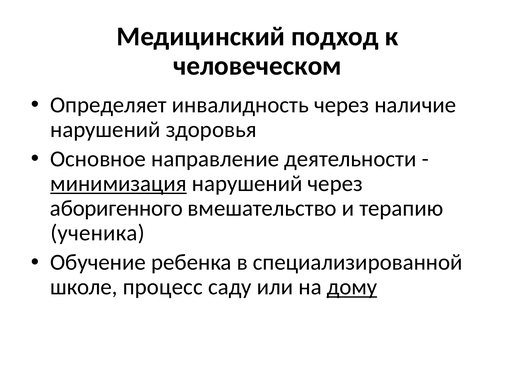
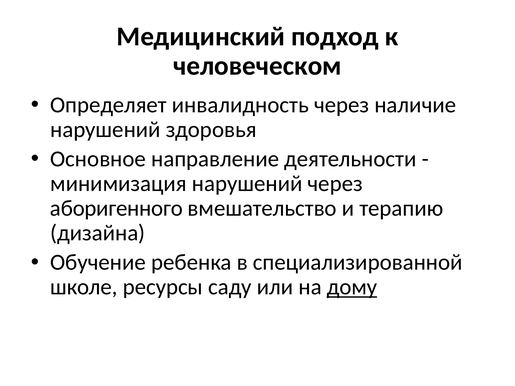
минимизация underline: present -> none
ученика: ученика -> дизайна
процесс: процесс -> ресурсы
